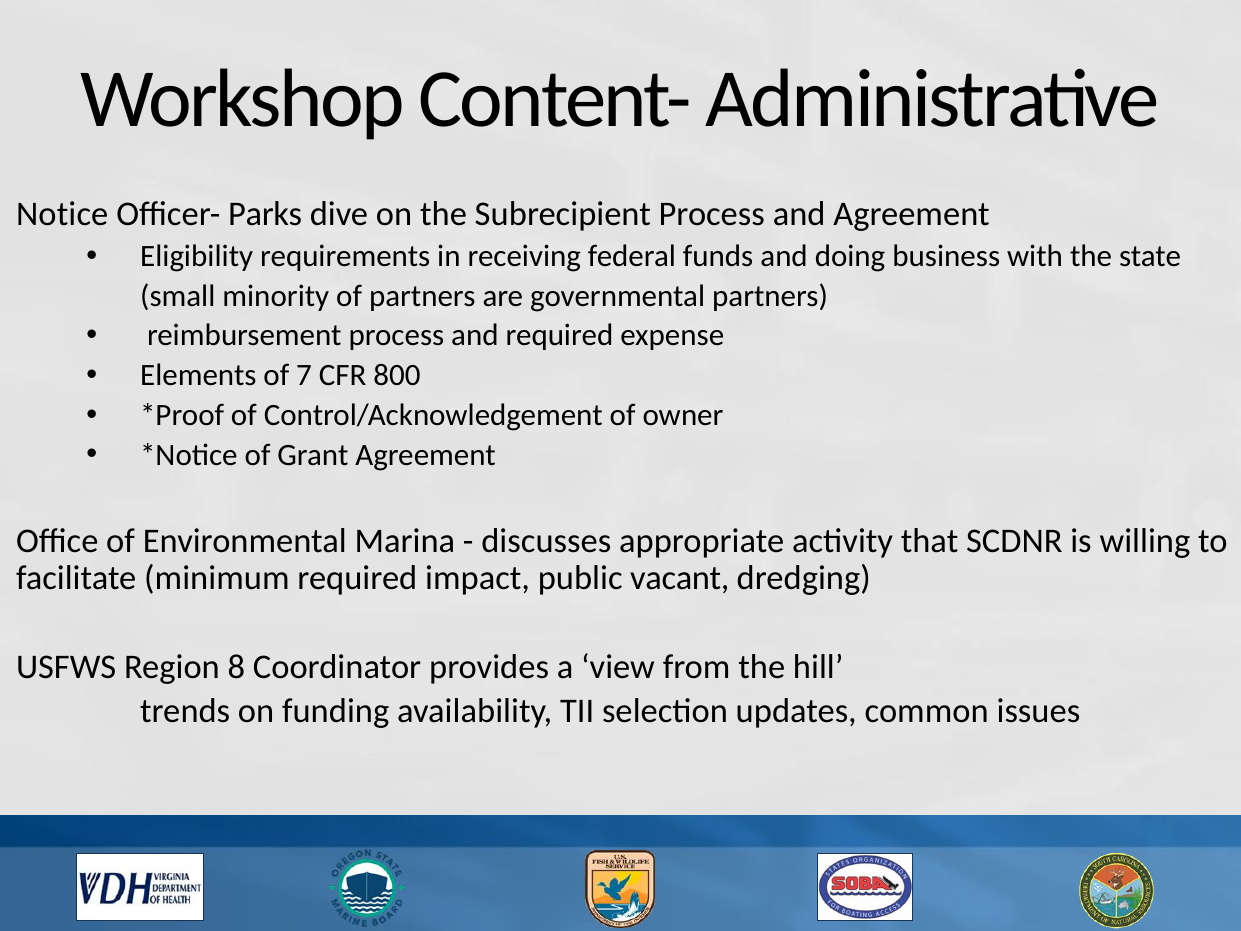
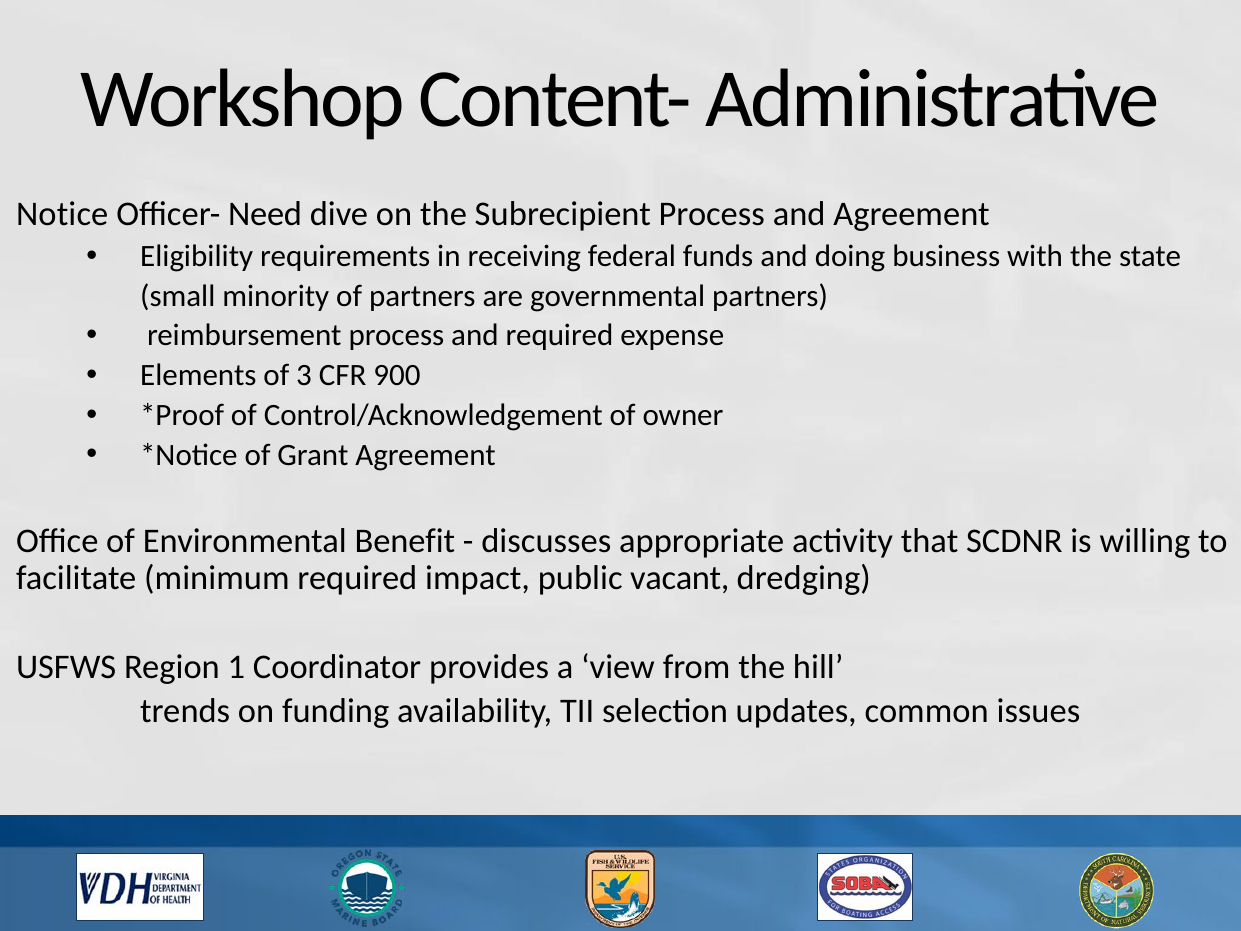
Parks: Parks -> Need
7: 7 -> 3
800: 800 -> 900
Marina: Marina -> Benefit
8: 8 -> 1
